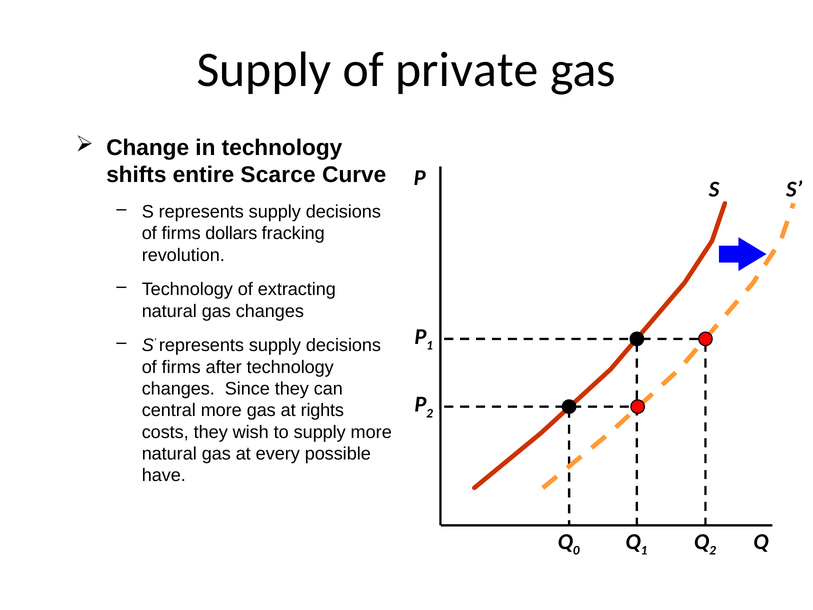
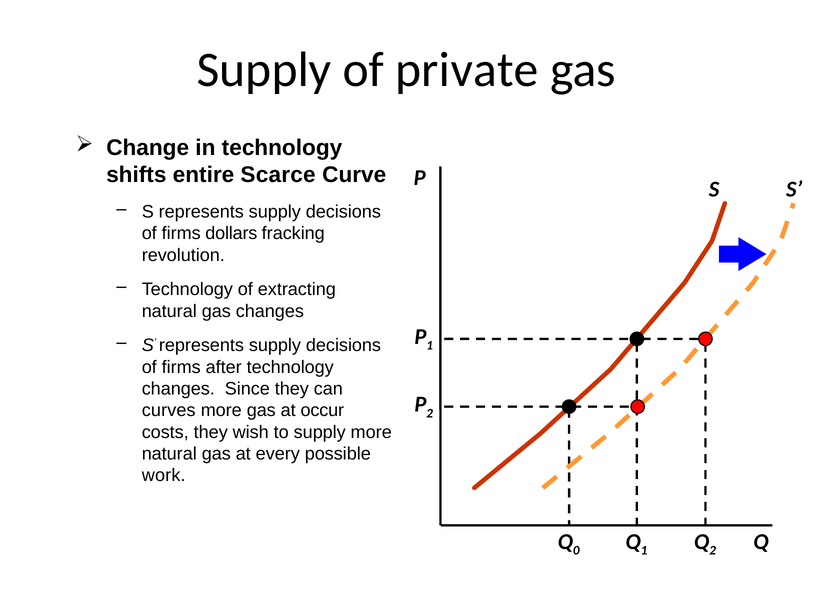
central: central -> curves
rights: rights -> occur
have: have -> work
